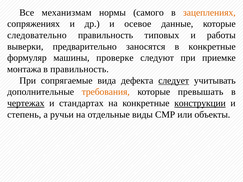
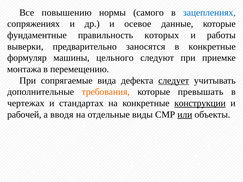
механизмам: механизмам -> повышению
зацеплениях colour: orange -> blue
следовательно: следовательно -> фундаментные
типовых: типовых -> которых
проверке: проверке -> цельного
в правильность: правильность -> перемещению
чертежах underline: present -> none
степень: степень -> рабочей
ручьи: ручьи -> вводя
или underline: none -> present
